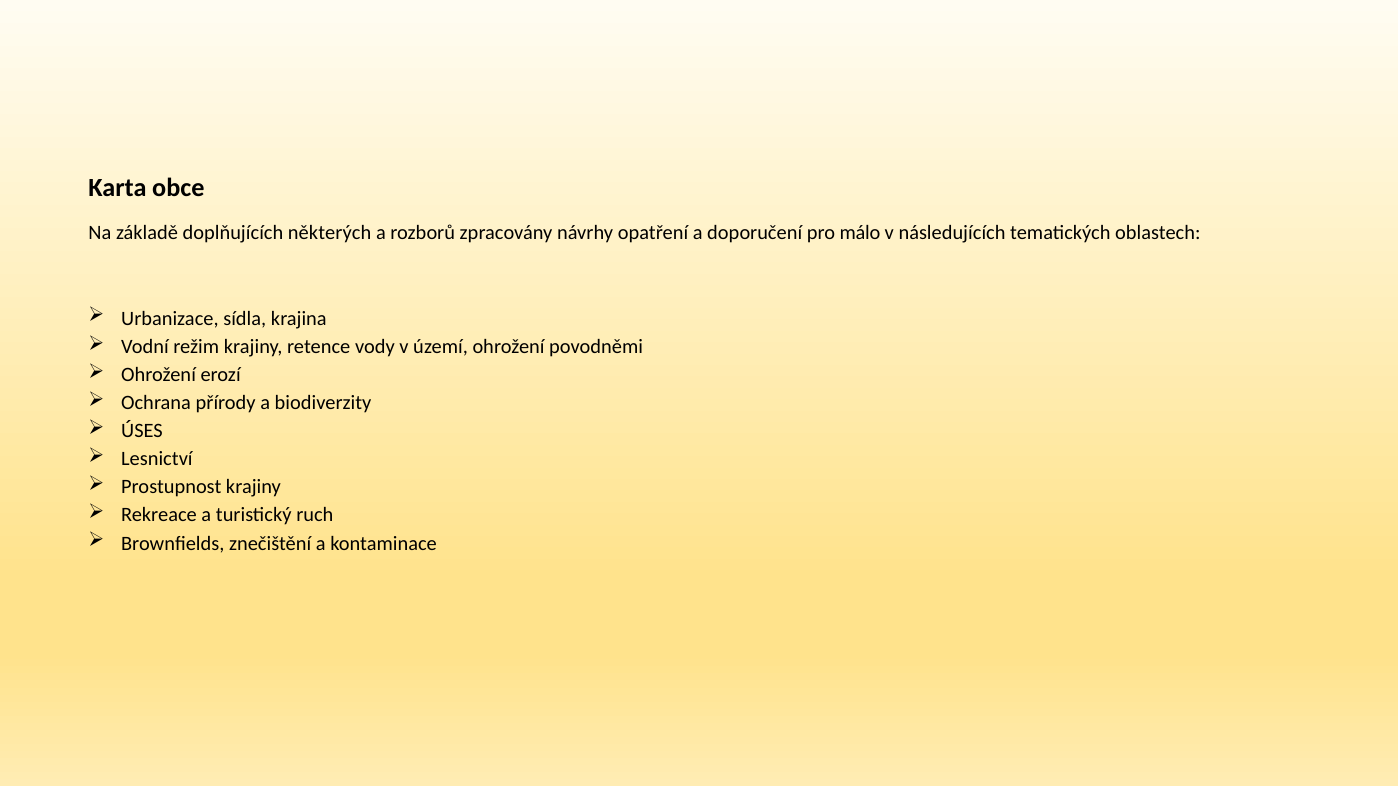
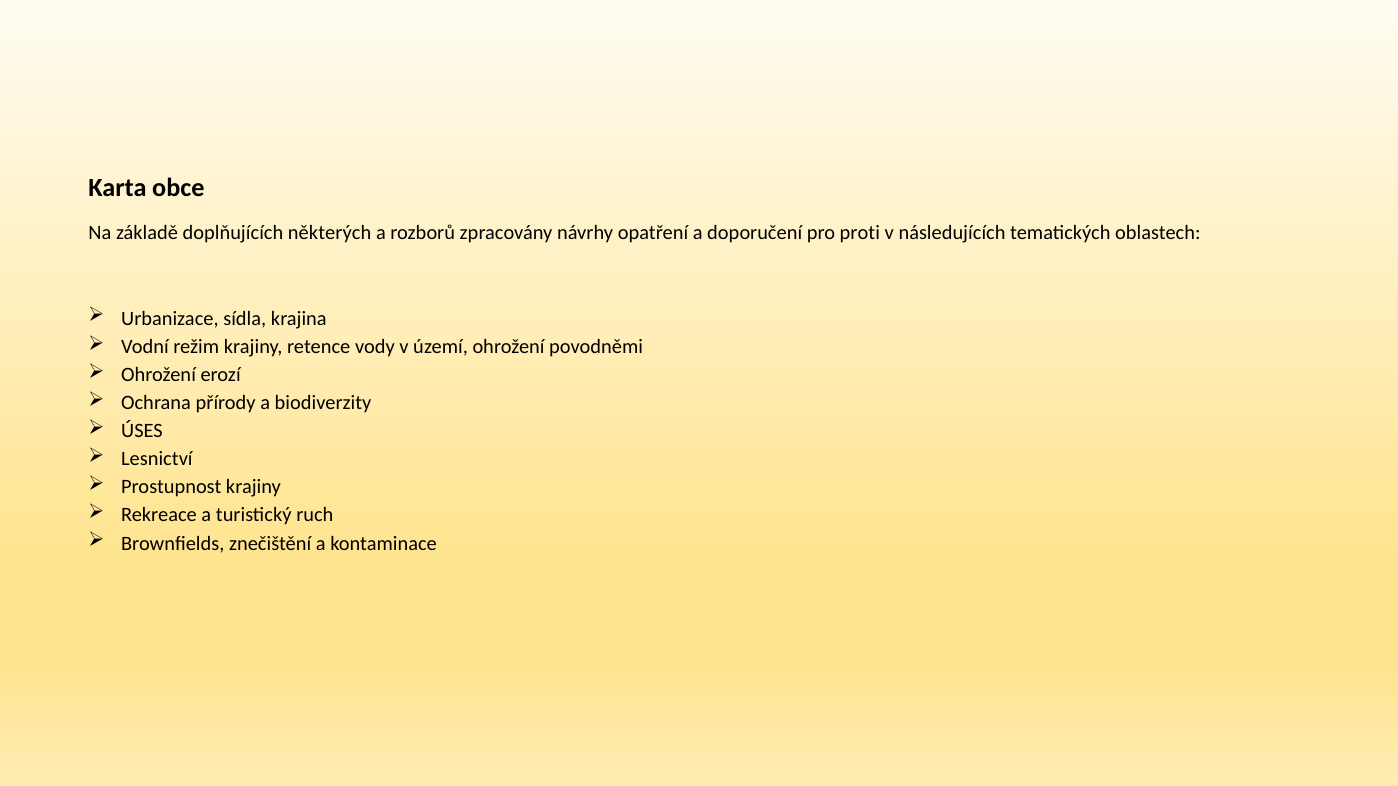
málo: málo -> proti
